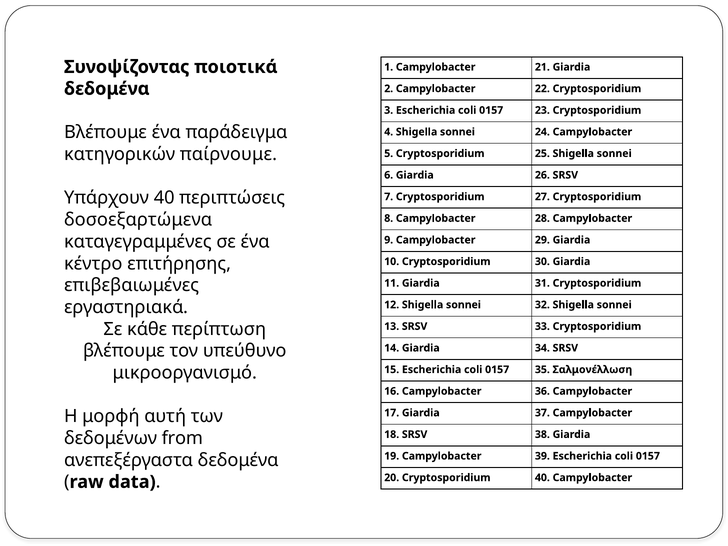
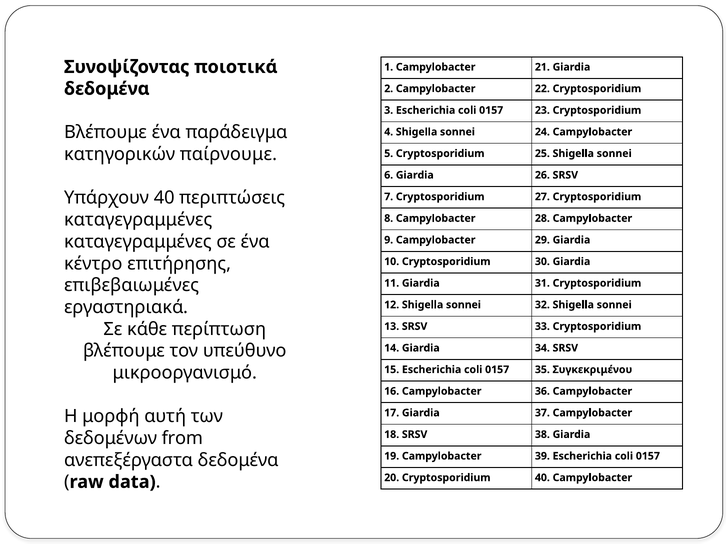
δοσοεξαρτώμενα at (138, 220): δοσοεξαρτώμενα -> καταγεγραμμένες
Σαλμονέλλωση: Σαλμονέλλωση -> Συγκεκριμένου
